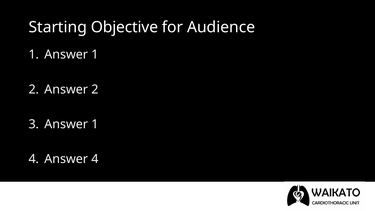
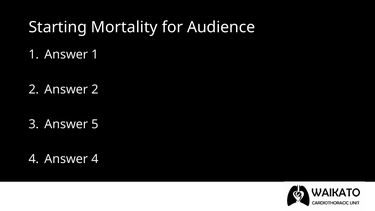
Objective: Objective -> Mortality
3 Answer 1: 1 -> 5
